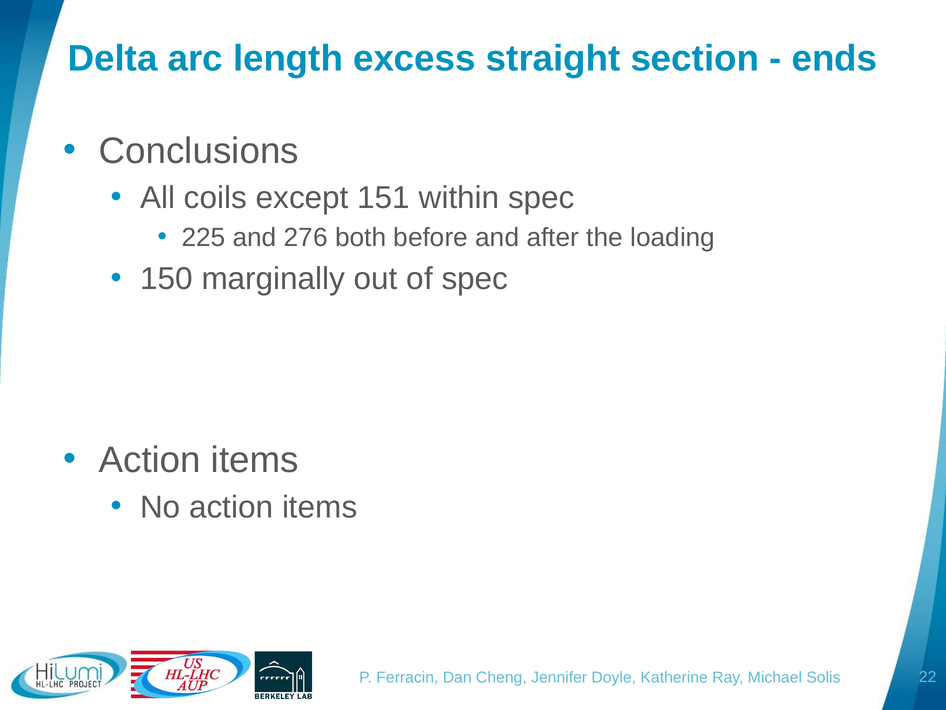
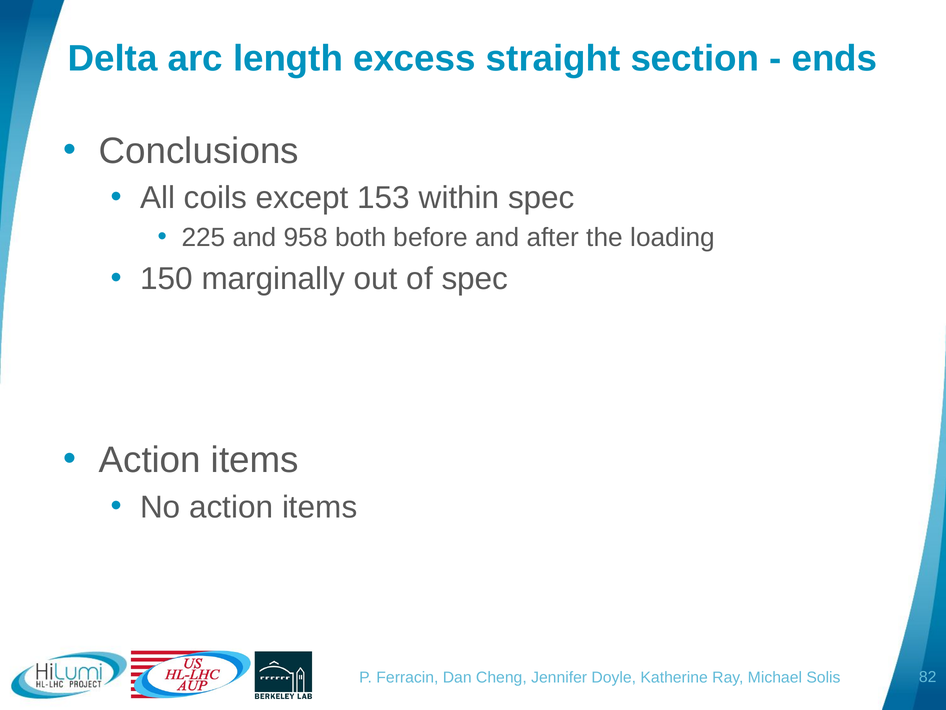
151: 151 -> 153
276: 276 -> 958
22: 22 -> 82
